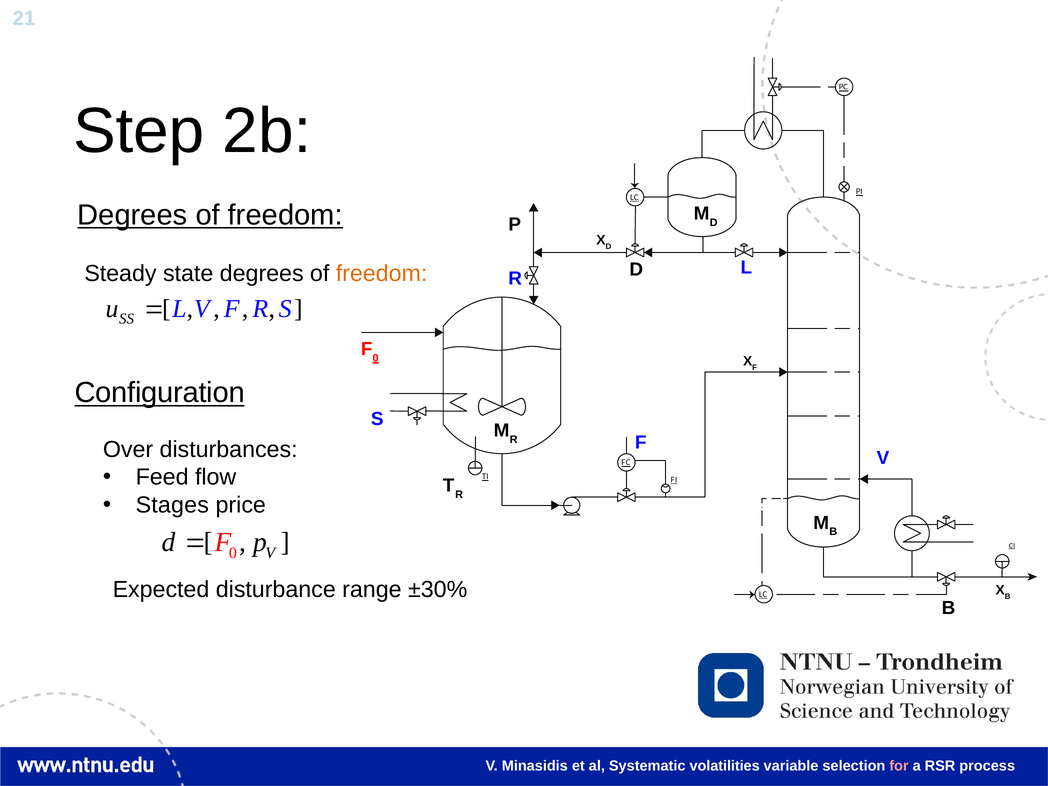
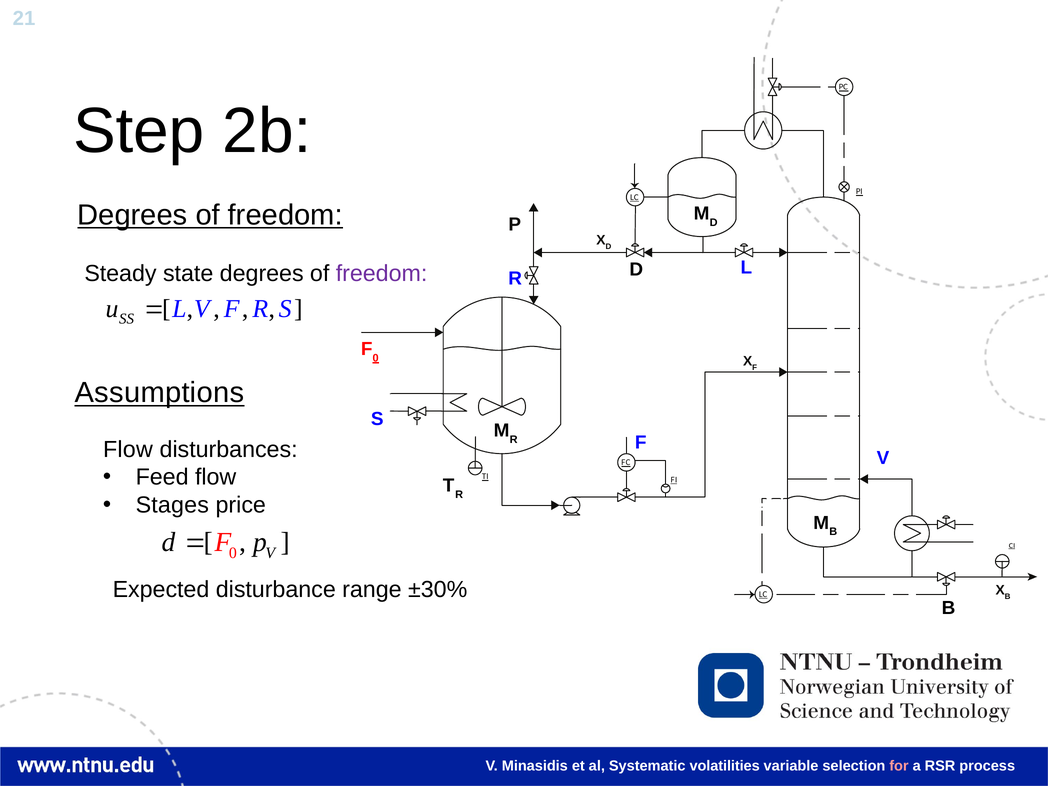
freedom at (382, 273) colour: orange -> purple
Configuration: Configuration -> Assumptions
Over at (128, 449): Over -> Flow
